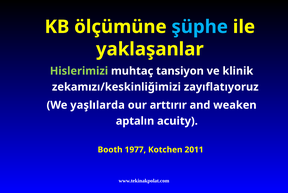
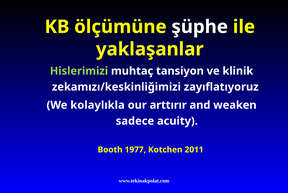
şüphe colour: light blue -> white
yaşlılarda: yaşlılarda -> kolaylıkla
aptalın: aptalın -> sadece
